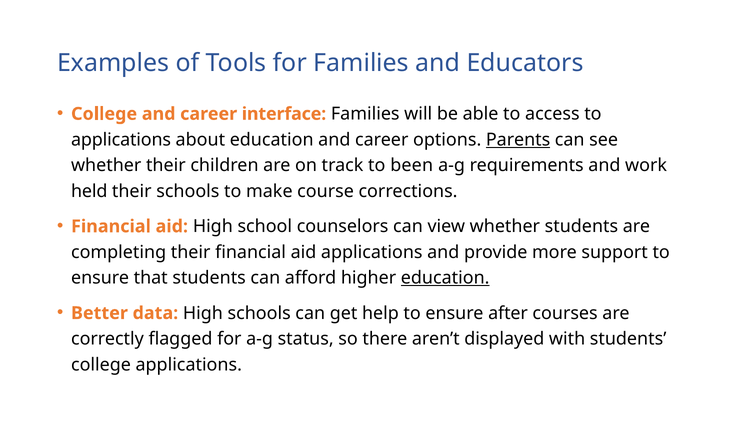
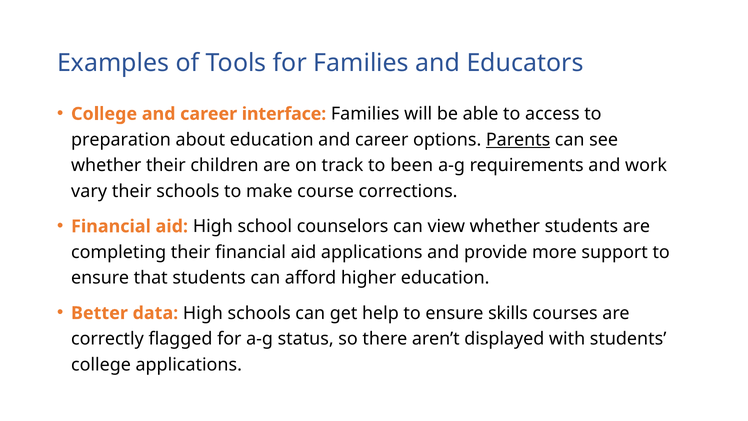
applications at (121, 140): applications -> preparation
held: held -> vary
education at (445, 278) underline: present -> none
after: after -> skills
